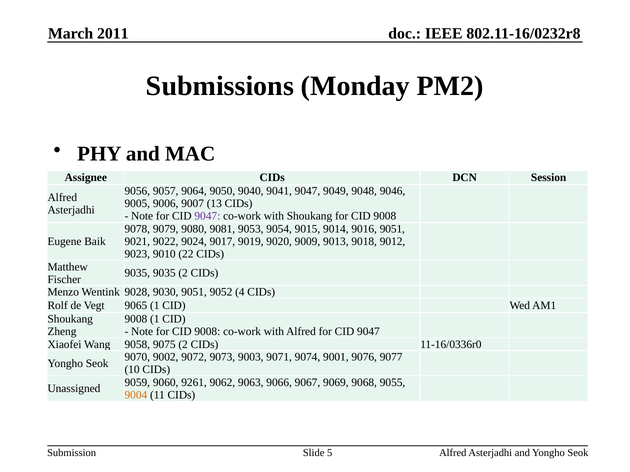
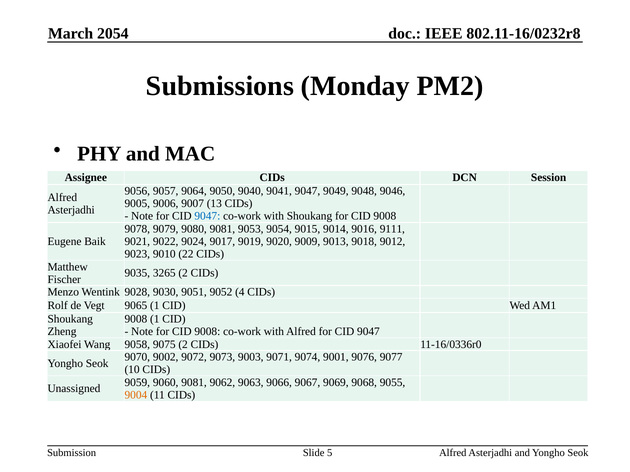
2011: 2011 -> 2054
9047 at (207, 216) colour: purple -> blue
9016 9051: 9051 -> 9111
9035 9035: 9035 -> 3265
9060 9261: 9261 -> 9081
